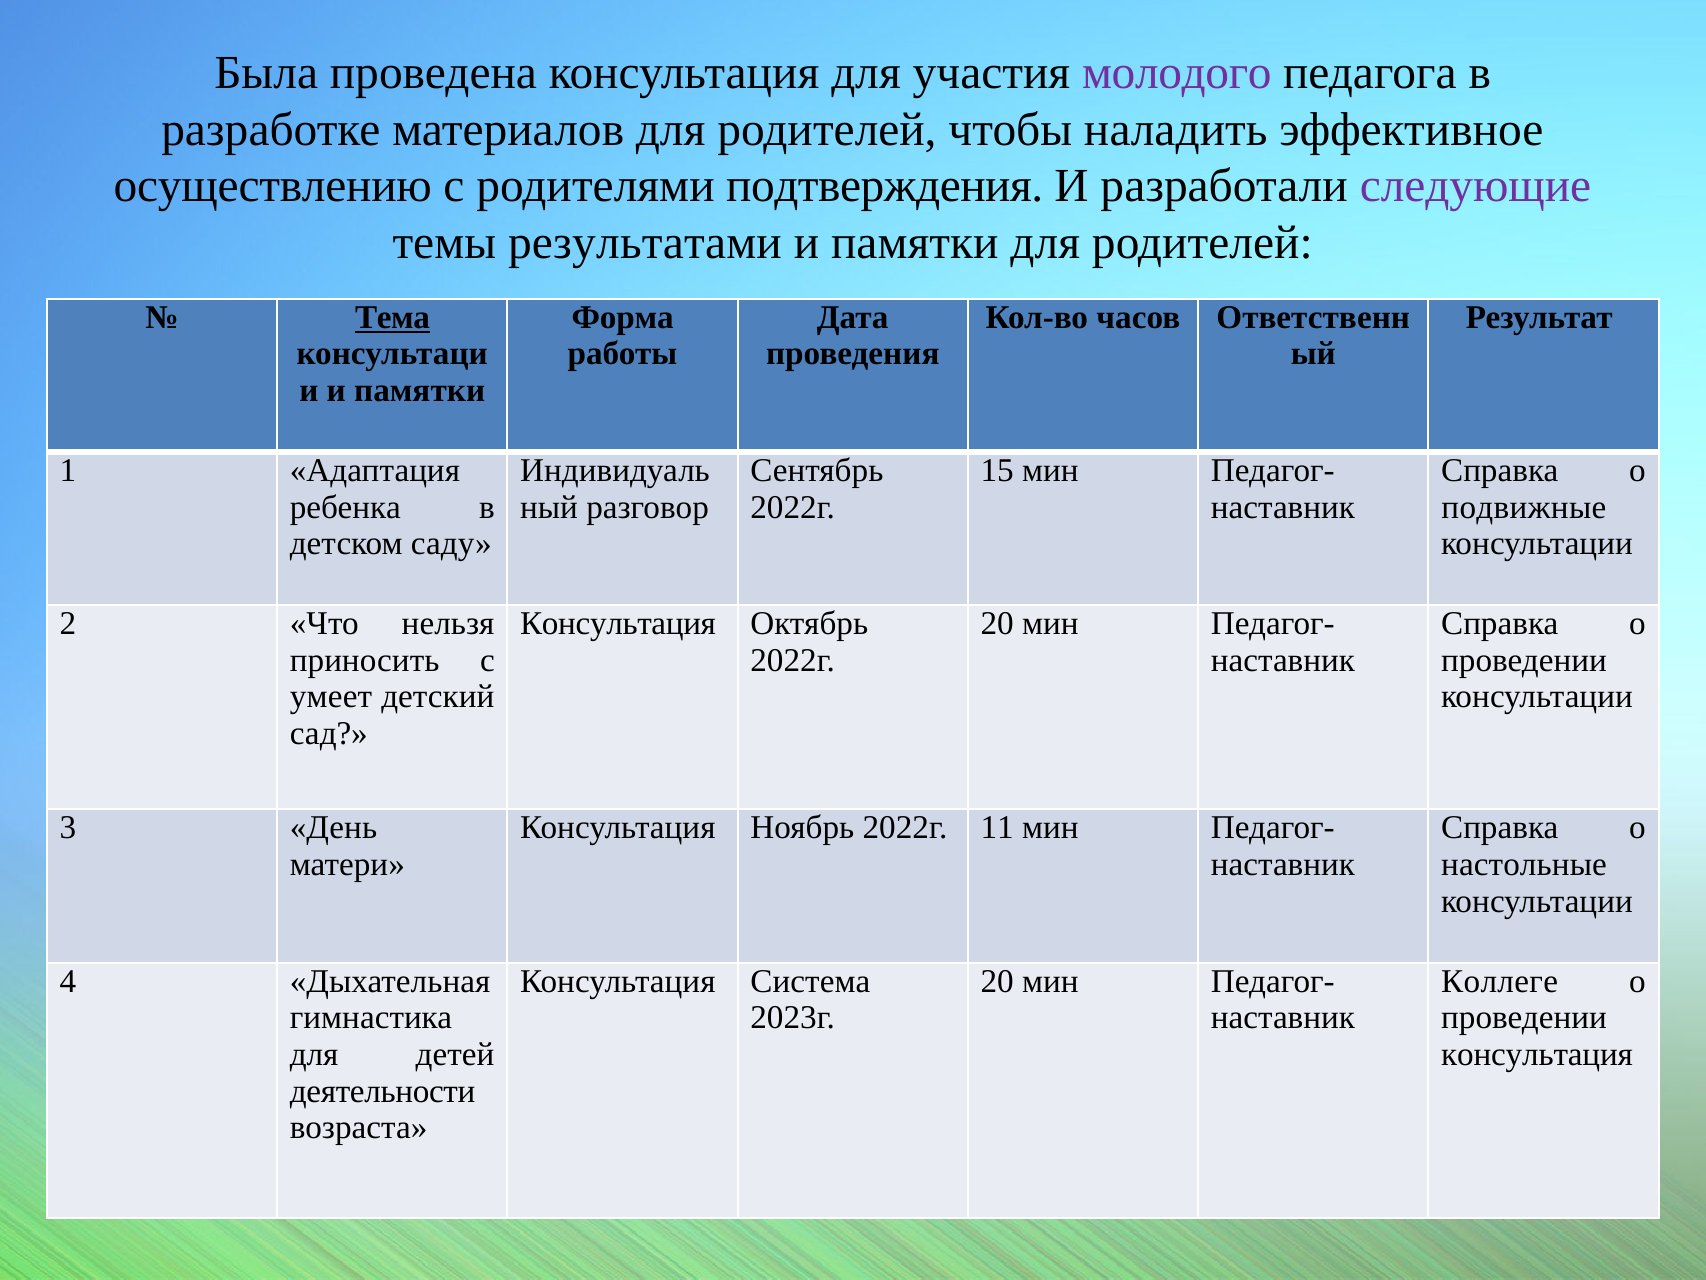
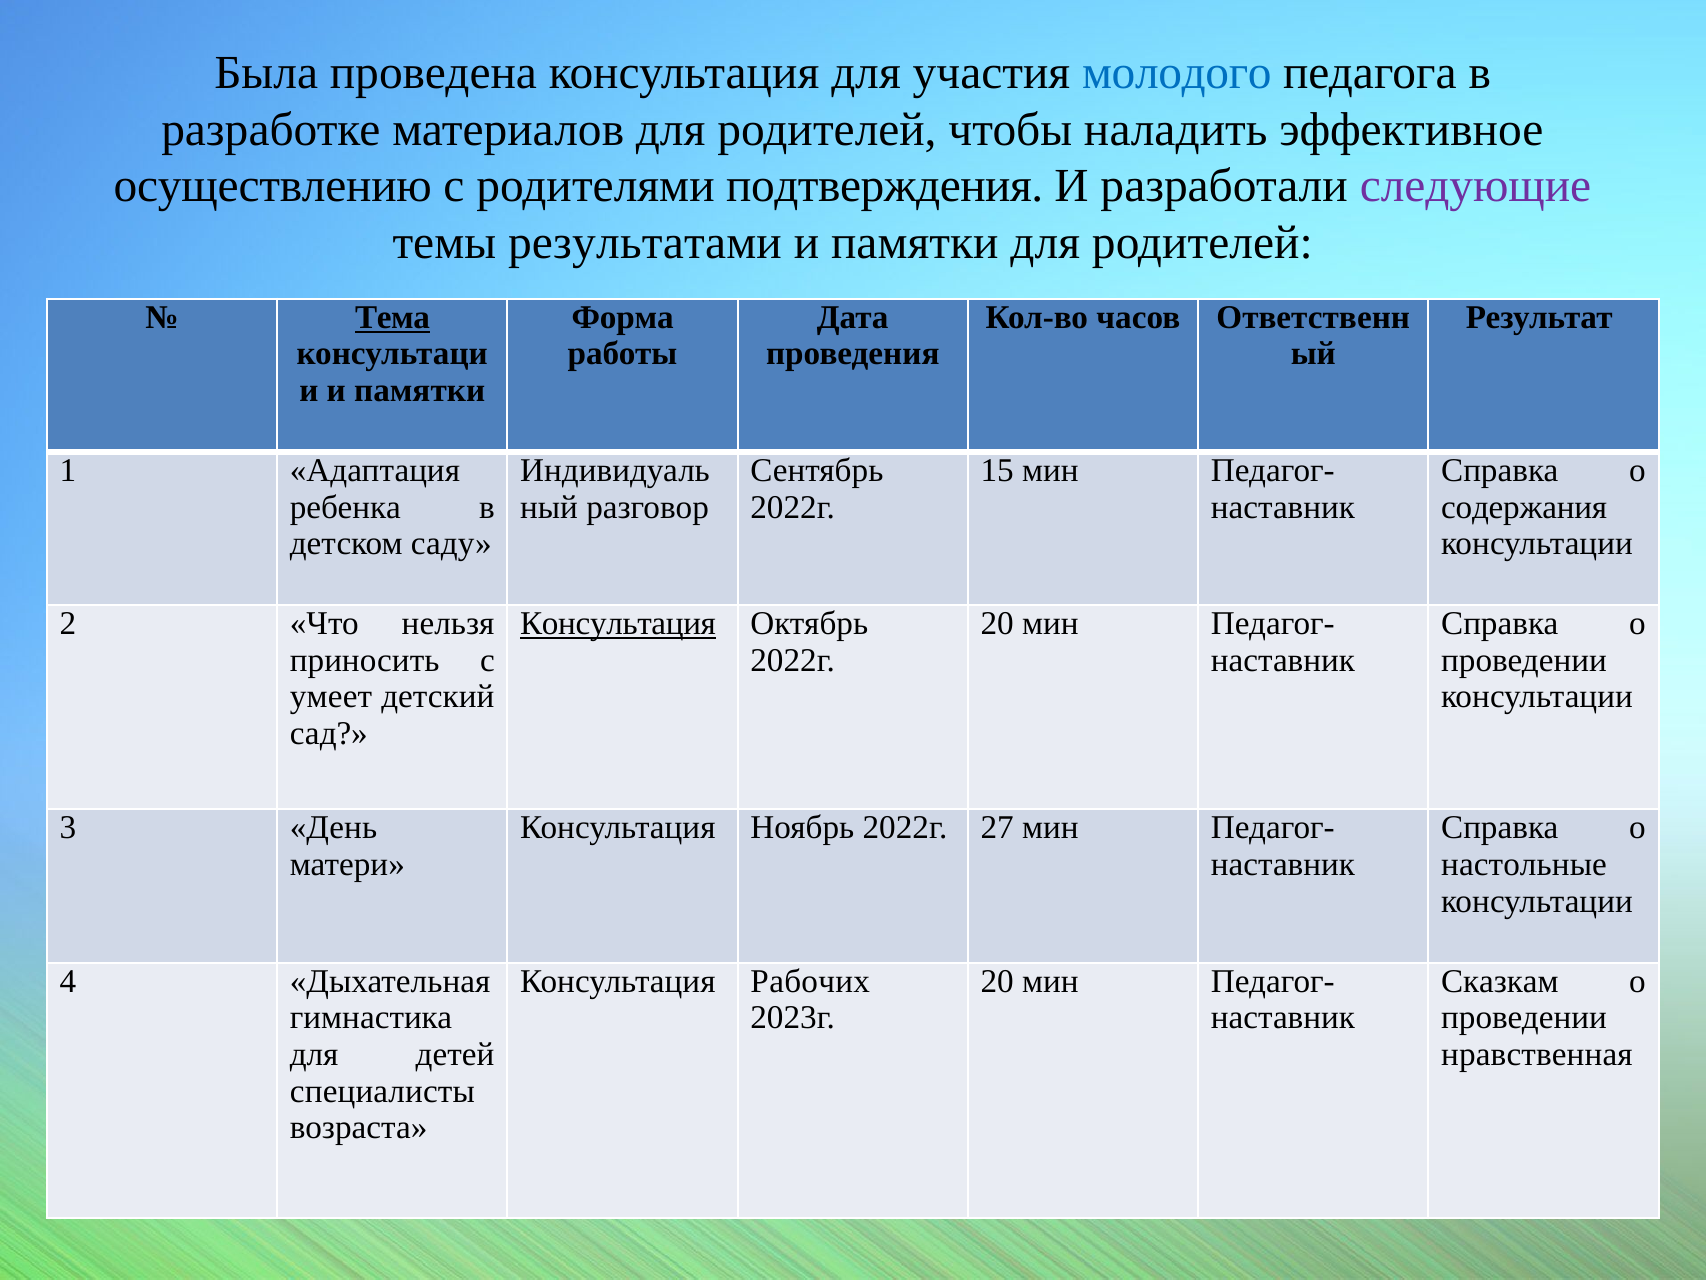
молодого colour: purple -> blue
подвижные: подвижные -> содержания
Консультация at (618, 623) underline: none -> present
11: 11 -> 27
Система: Система -> Рабочих
Коллеге: Коллеге -> Сказкам
консультация at (1537, 1054): консультация -> нравственная
деятельности: деятельности -> специалисты
